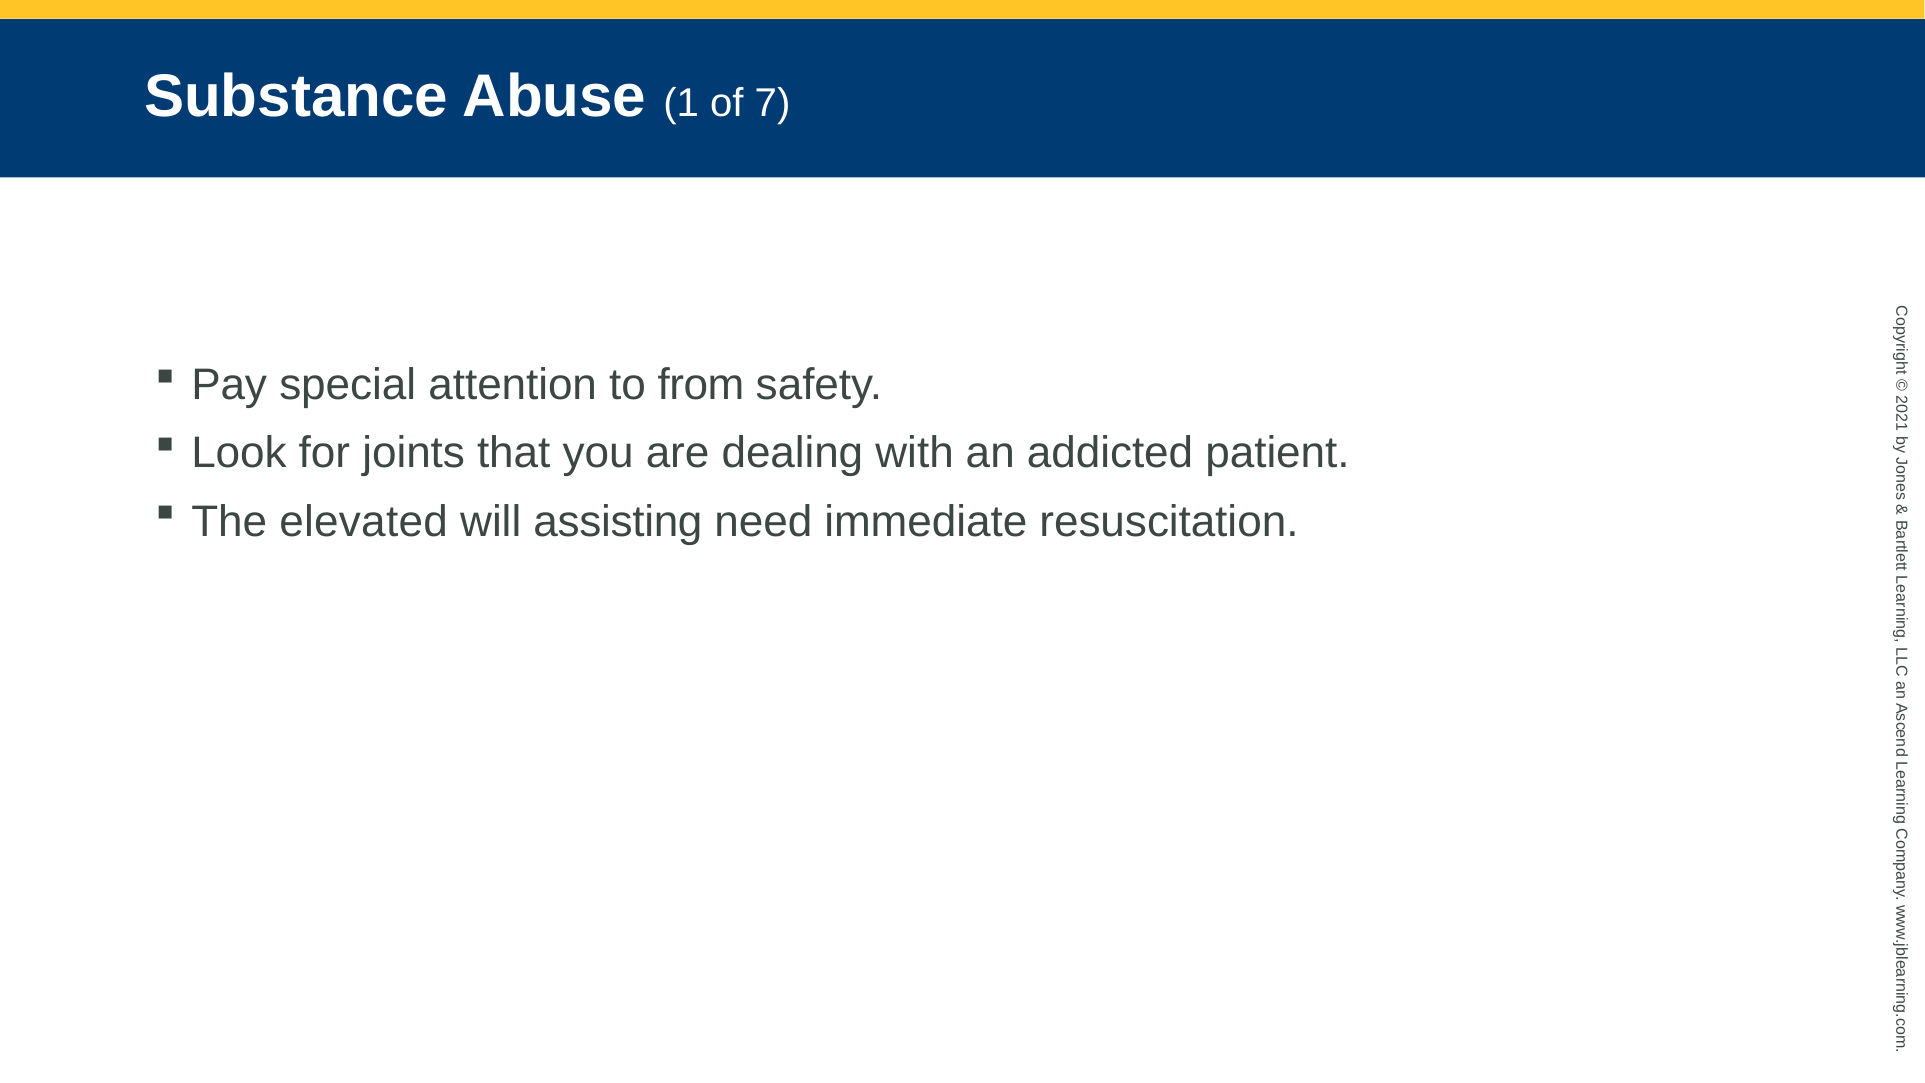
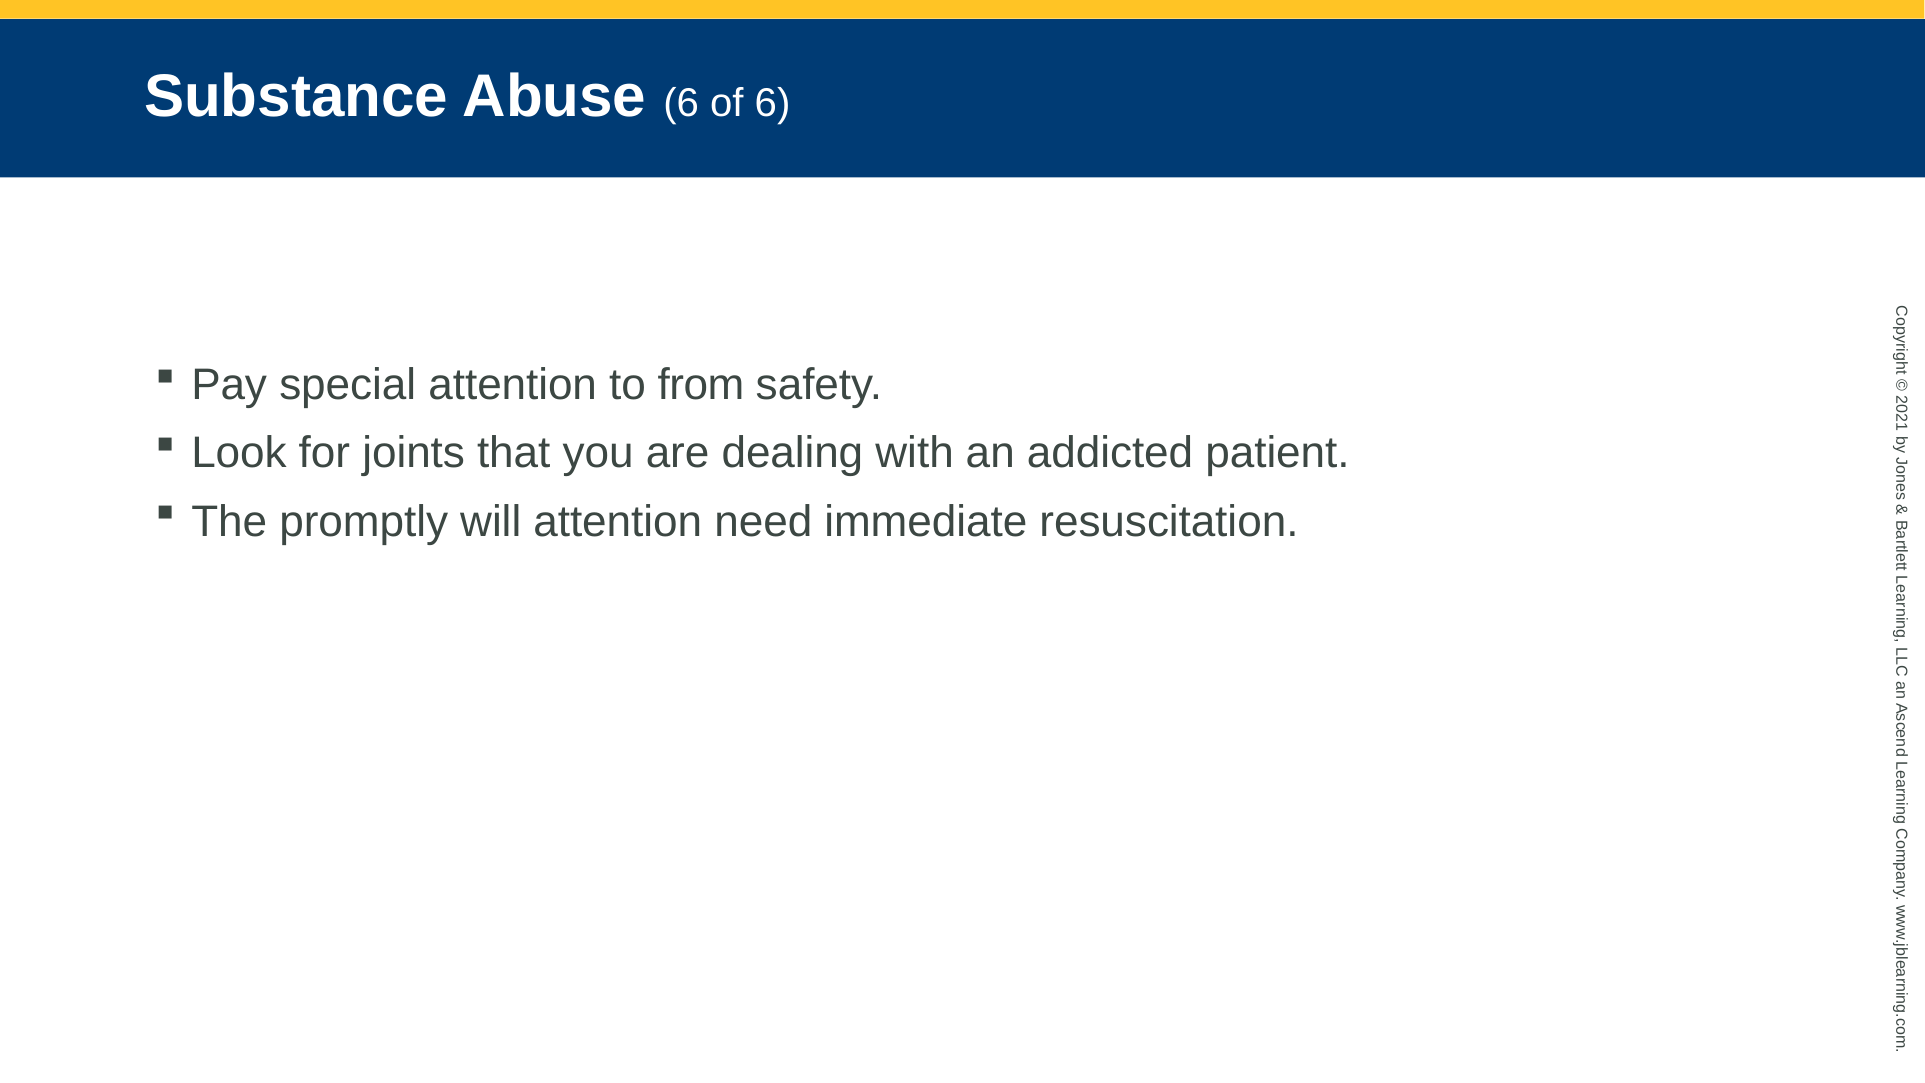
Abuse 1: 1 -> 6
of 7: 7 -> 6
elevated: elevated -> promptly
will assisting: assisting -> attention
